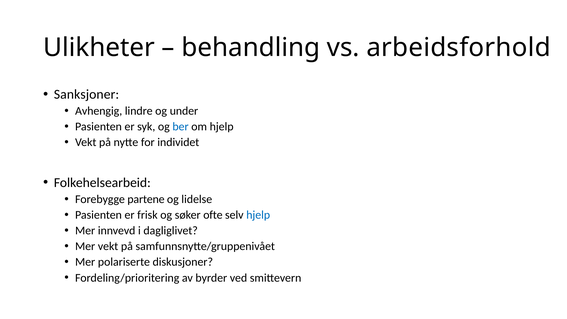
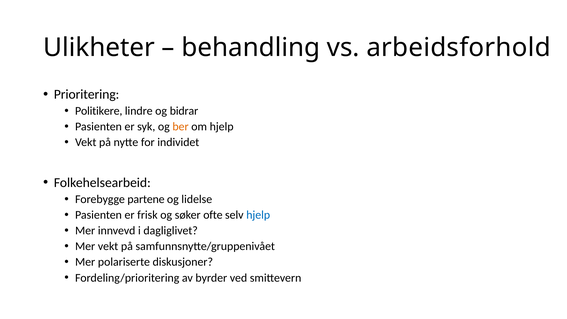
Sanksjoner: Sanksjoner -> Prioritering
Avhengig: Avhengig -> Politikere
under: under -> bidrar
ber colour: blue -> orange
